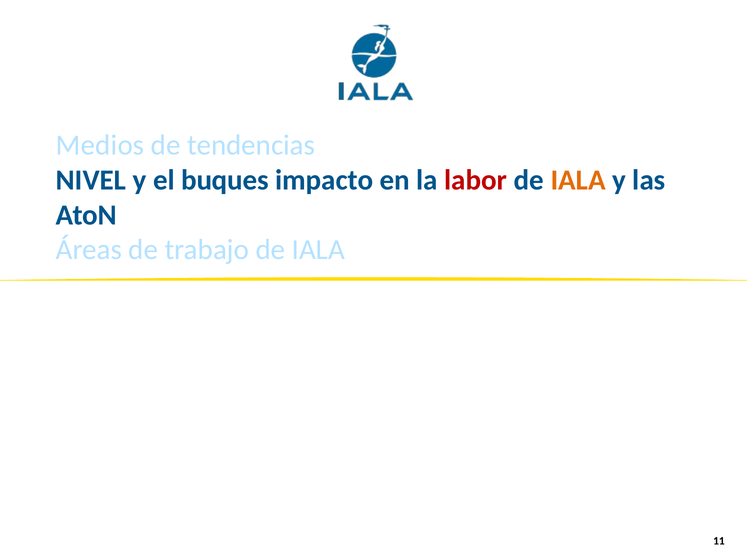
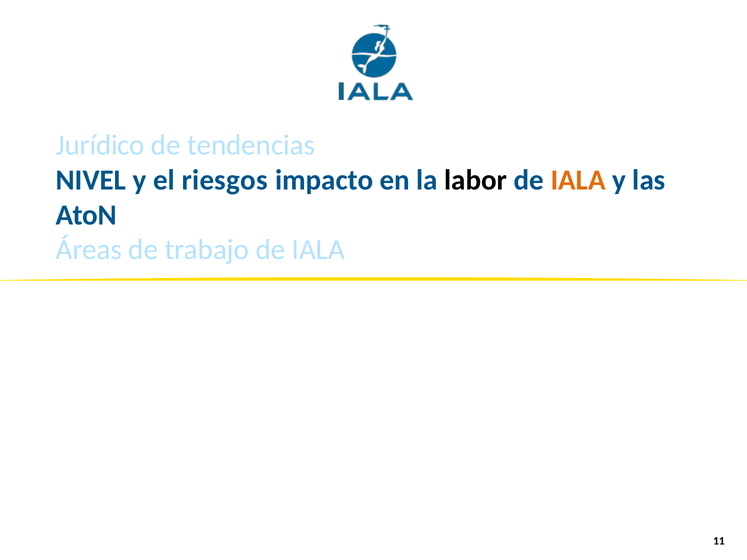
Medios: Medios -> Jurídico
buques: buques -> riesgos
labor colour: red -> black
